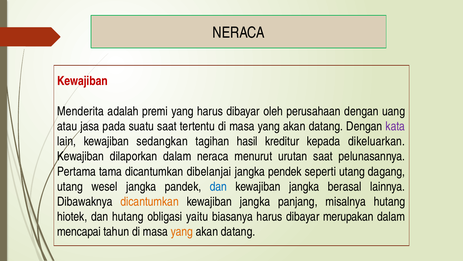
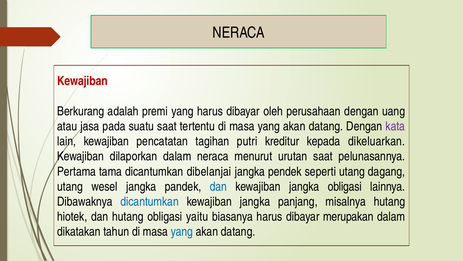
Menderita: Menderita -> Berkurang
sedangkan: sedangkan -> pencatatan
hasil: hasil -> putri
jangka berasal: berasal -> obligasi
dicantumkan at (150, 201) colour: orange -> blue
mencapai: mencapai -> dikatakan
yang at (182, 231) colour: orange -> blue
